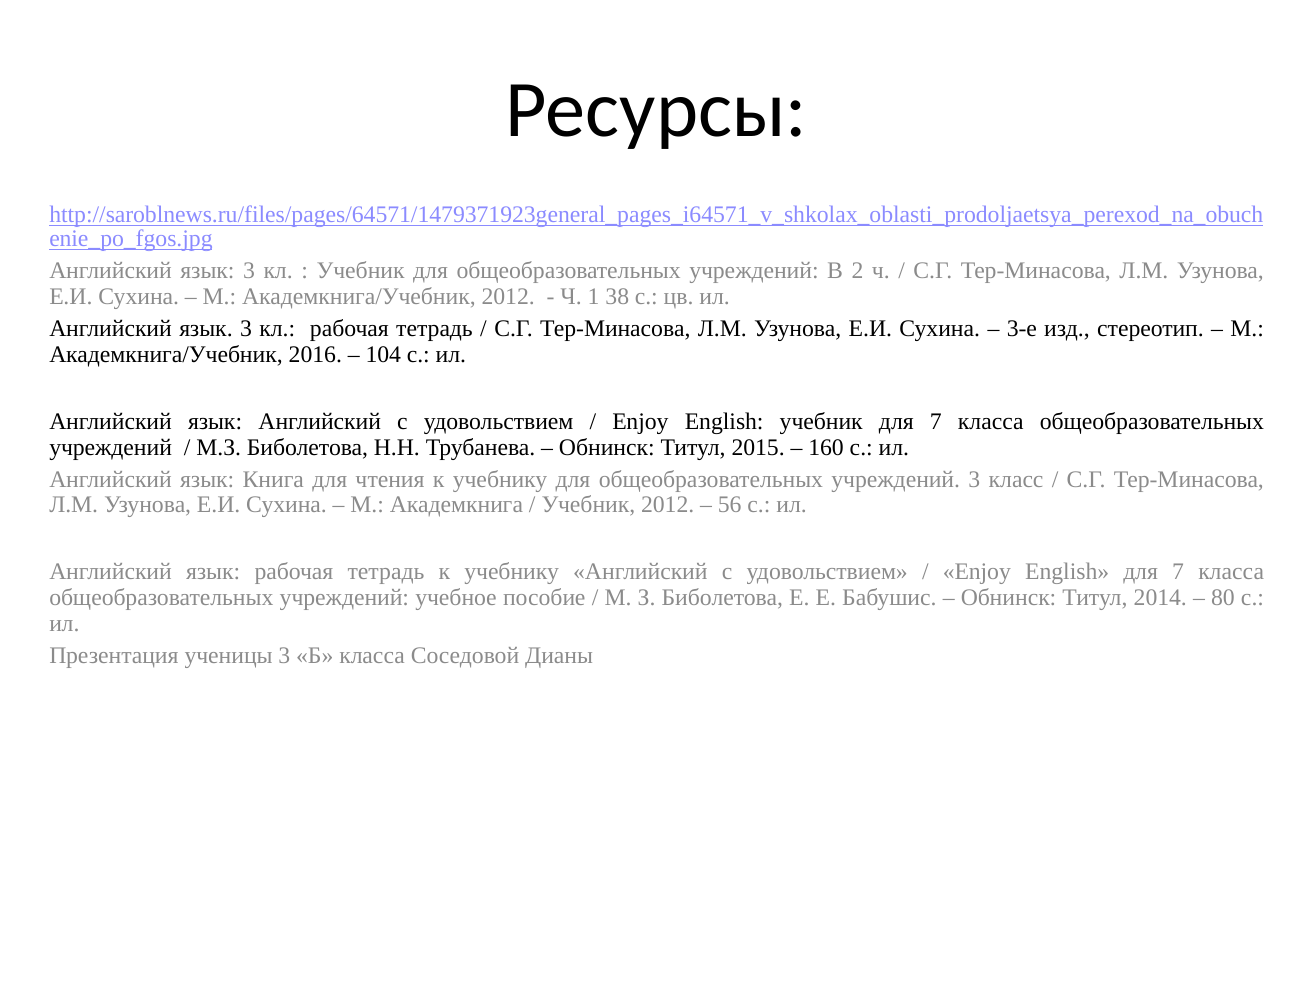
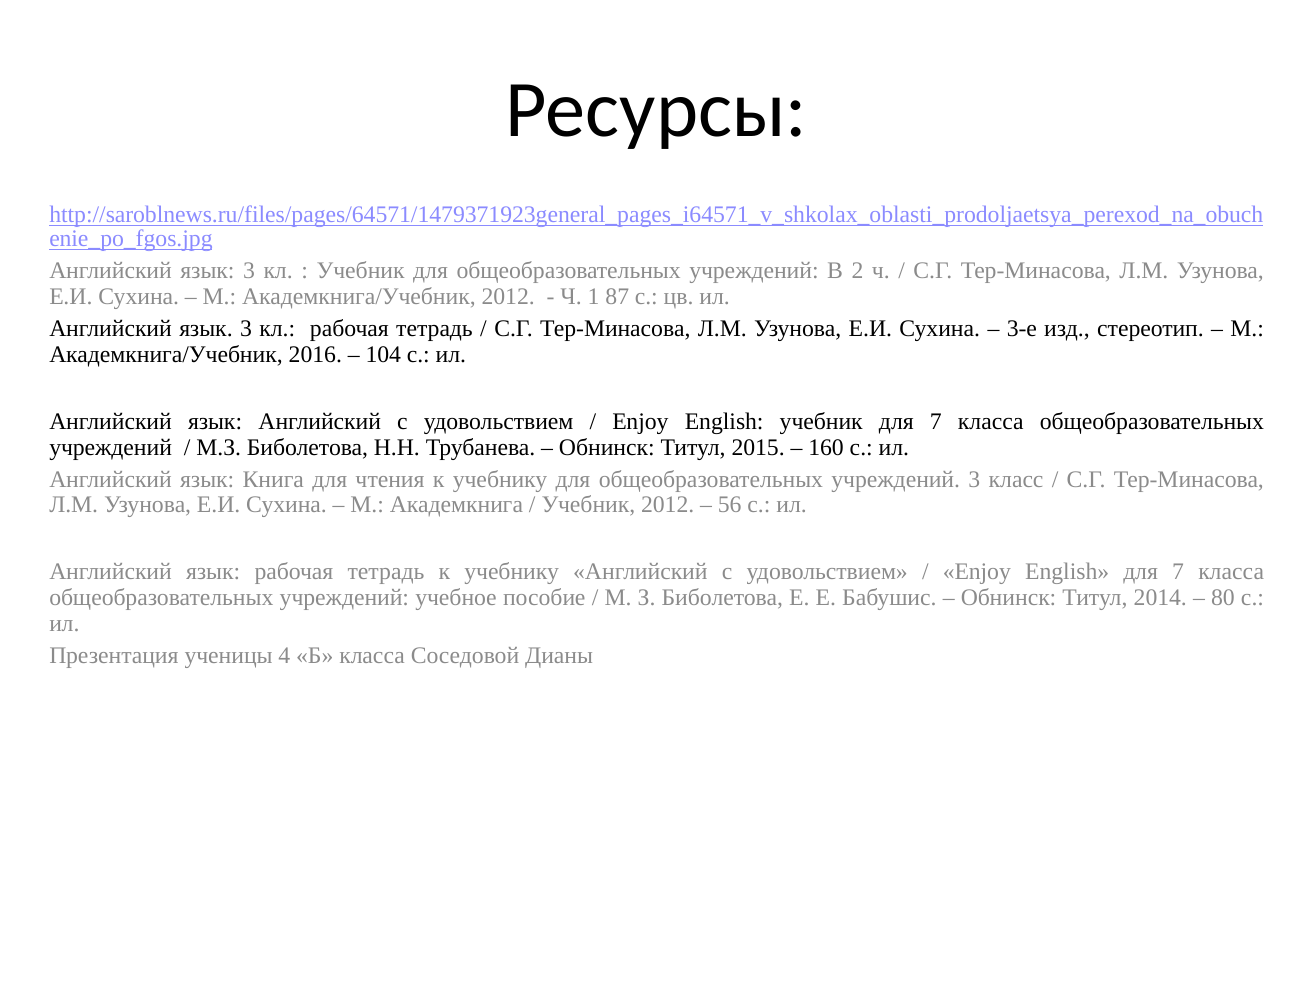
38: 38 -> 87
ученицы 3: 3 -> 4
